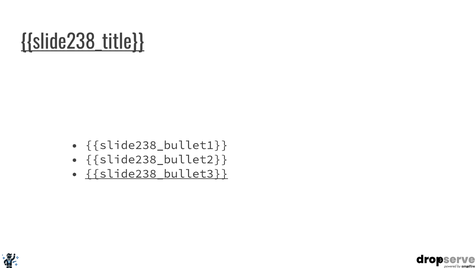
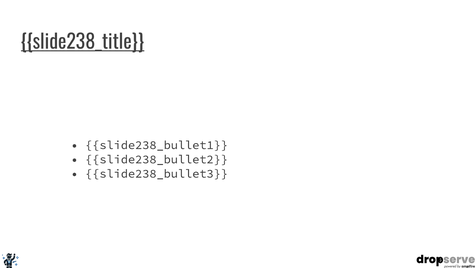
slide238_bullet3 underline: present -> none
